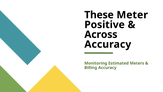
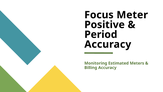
These: These -> Focus
Across: Across -> Period
